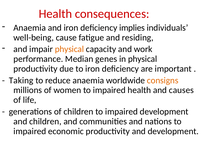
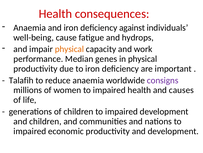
implies: implies -> against
residing: residing -> hydrops
Taking: Taking -> Talafih
consigns colour: orange -> purple
